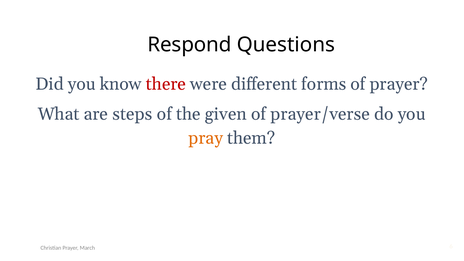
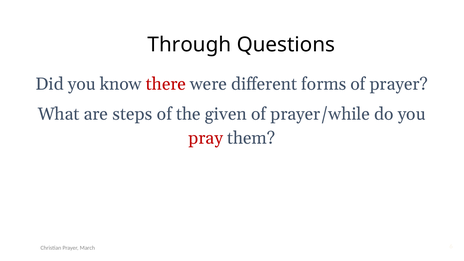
Respond: Respond -> Through
prayer/verse: prayer/verse -> prayer/while
pray colour: orange -> red
